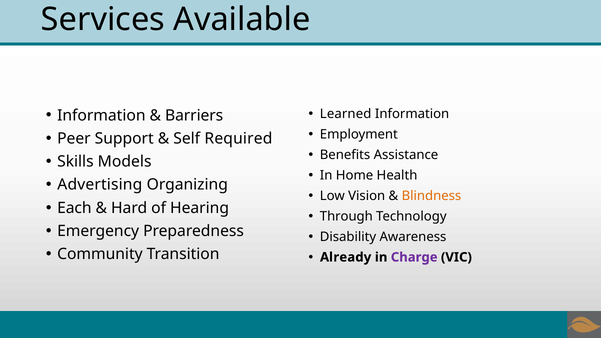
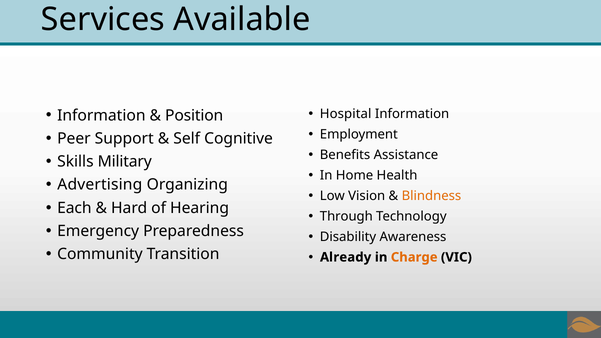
Learned: Learned -> Hospital
Barriers: Barriers -> Position
Required: Required -> Cognitive
Models: Models -> Military
Charge colour: purple -> orange
